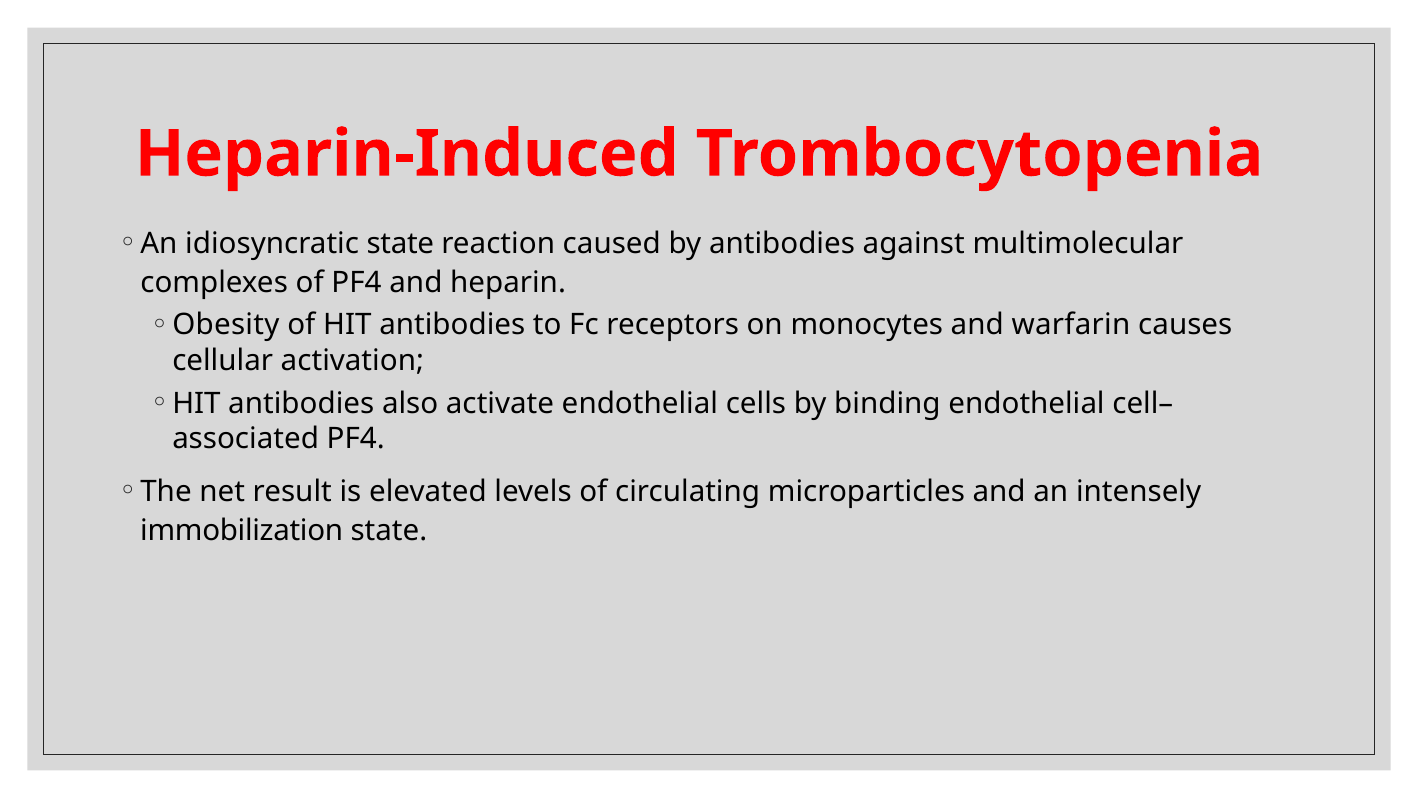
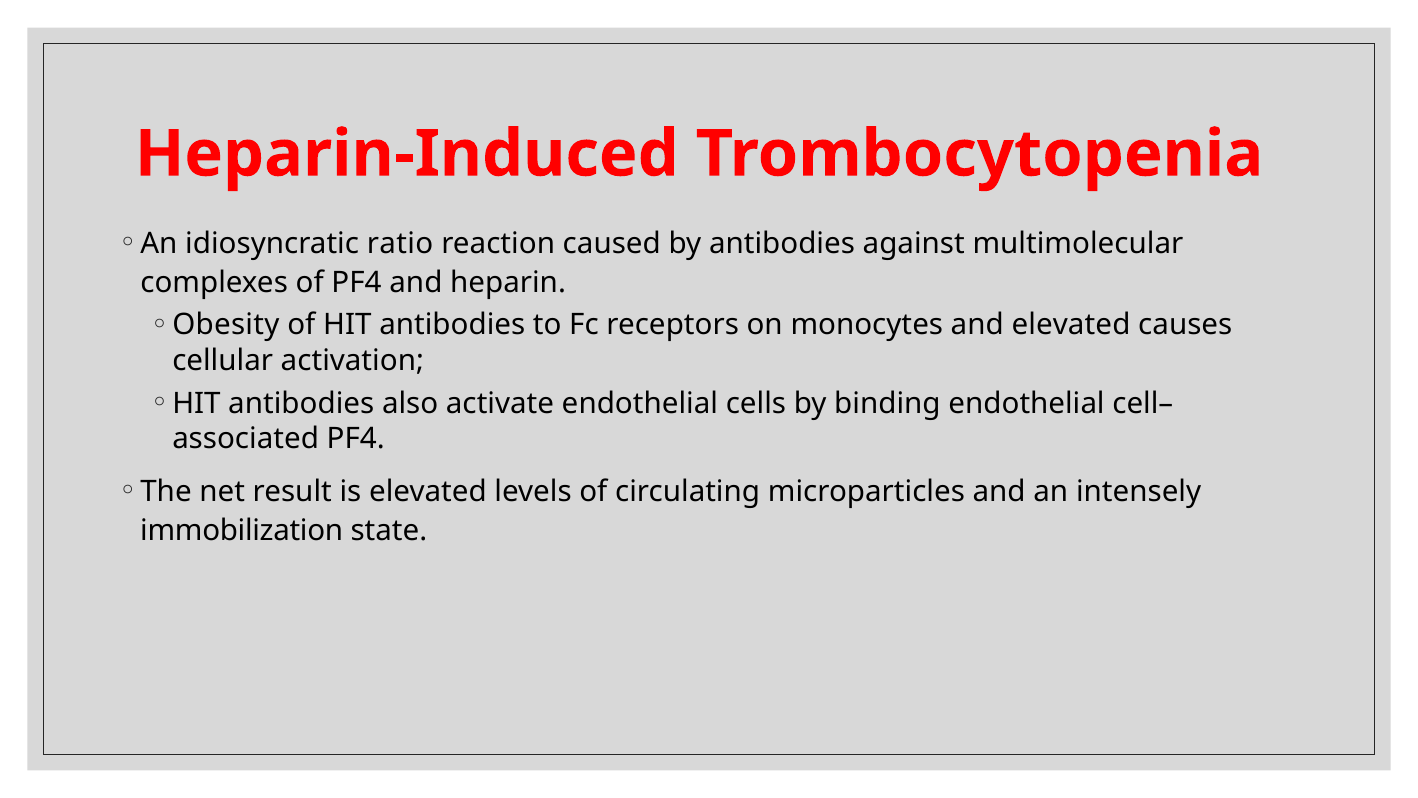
idiosyncratic state: state -> ratio
and warfarin: warfarin -> elevated
